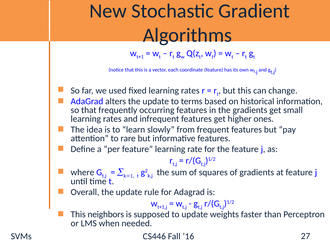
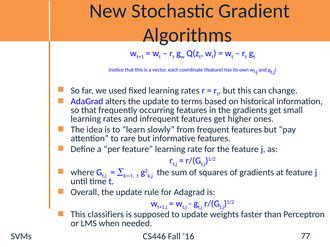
neighbors: neighbors -> classifiers
27: 27 -> 77
